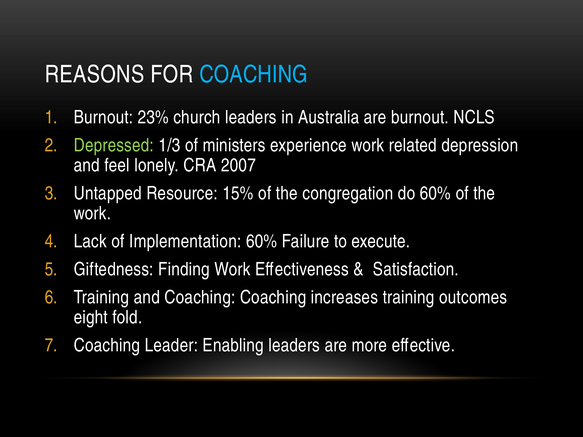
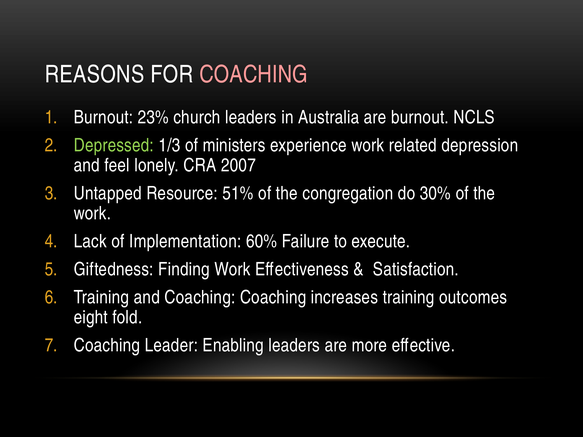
COACHING at (254, 75) colour: light blue -> pink
15%: 15% -> 51%
do 60%: 60% -> 30%
